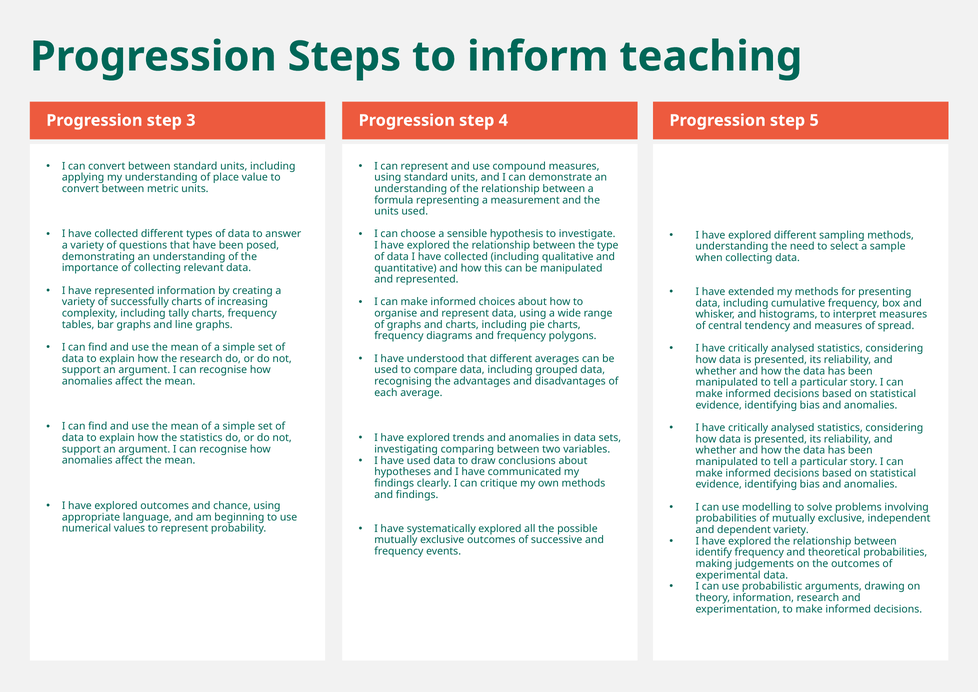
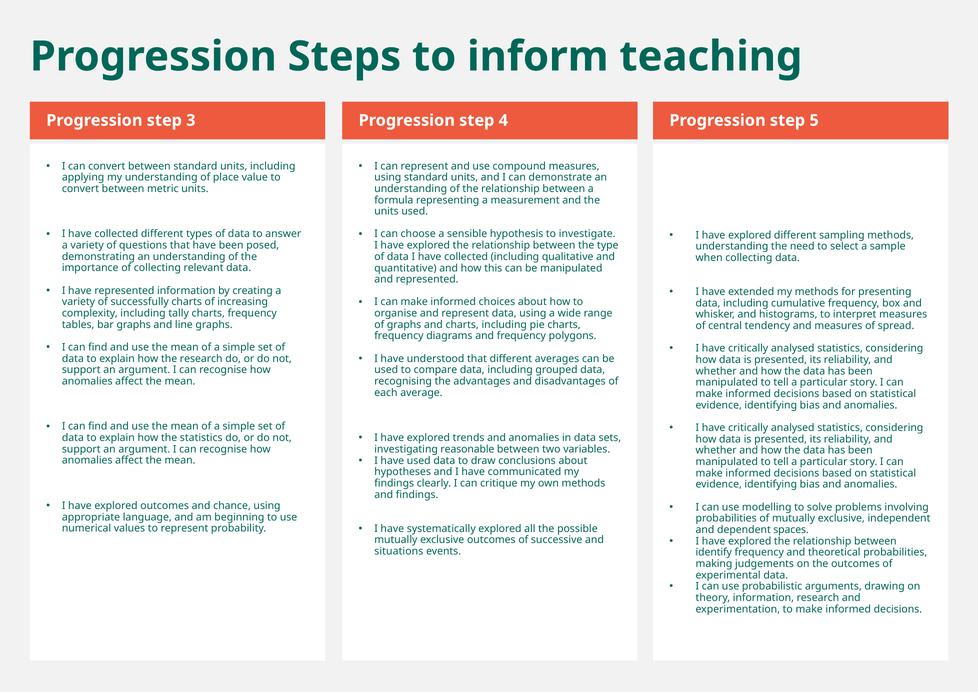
comparing: comparing -> reasonable
dependent variety: variety -> spaces
frequency at (399, 551): frequency -> situations
